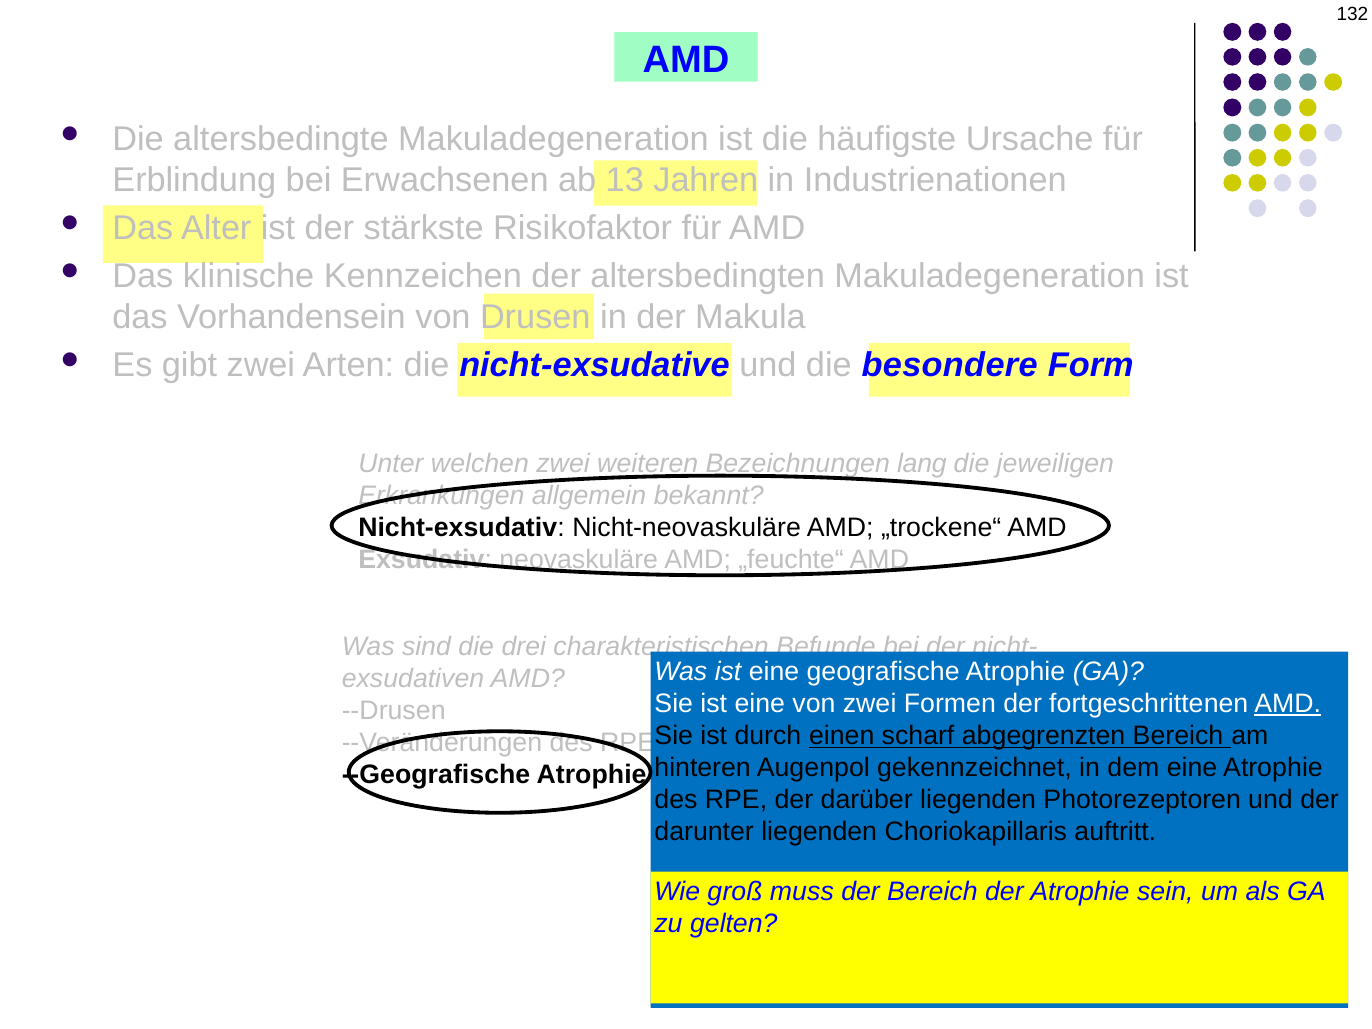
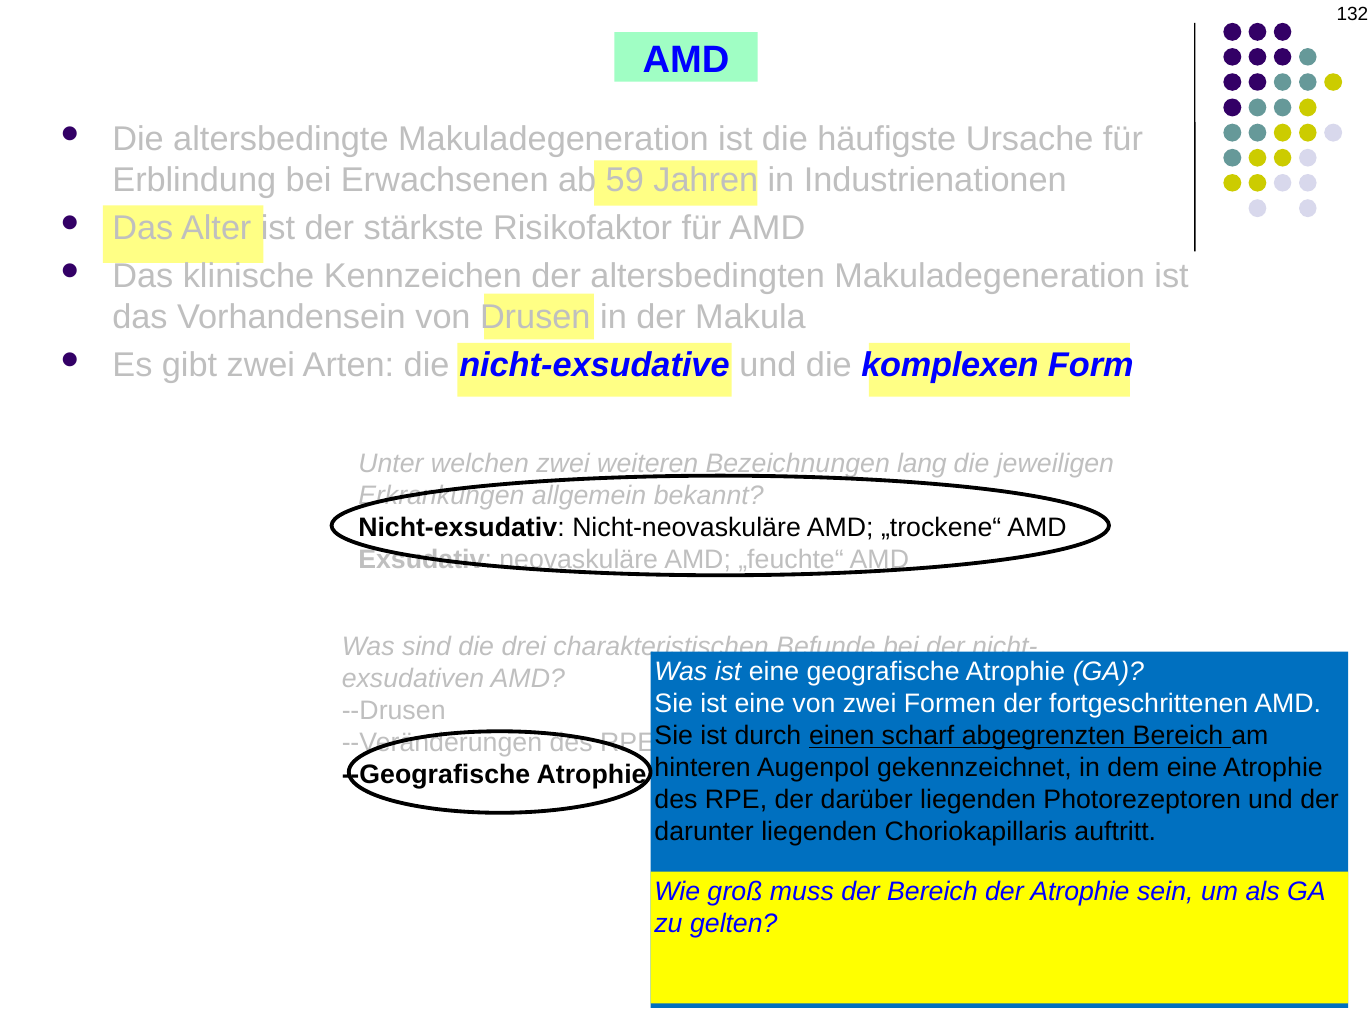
13: 13 -> 59
besondere: besondere -> komplexen
AMD at (1288, 704) underline: present -> none
